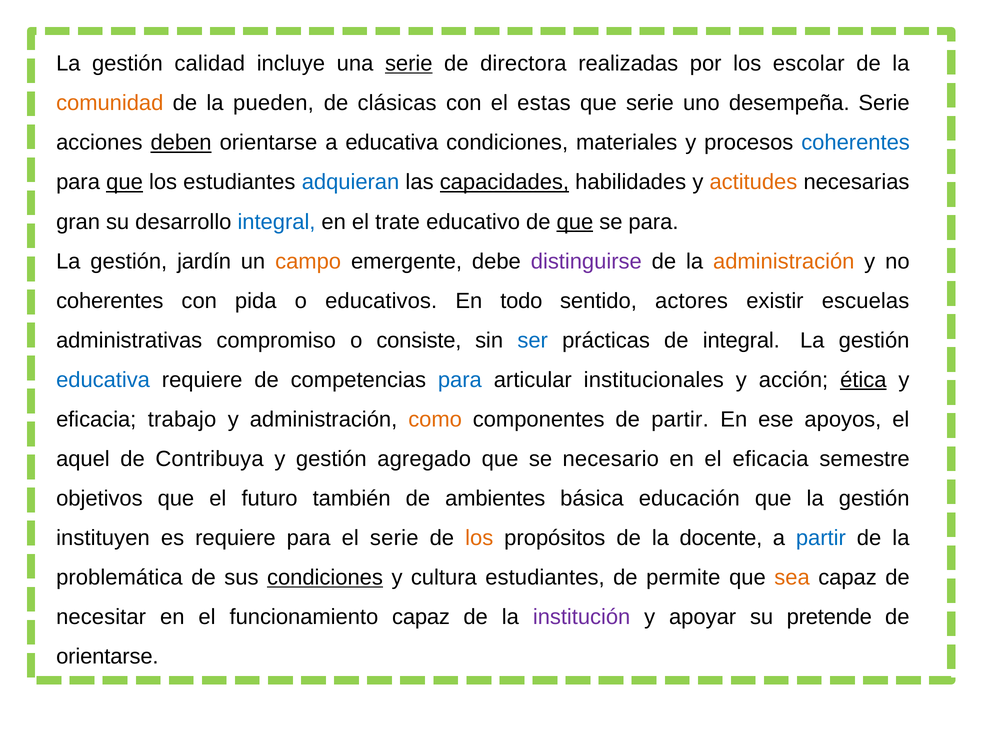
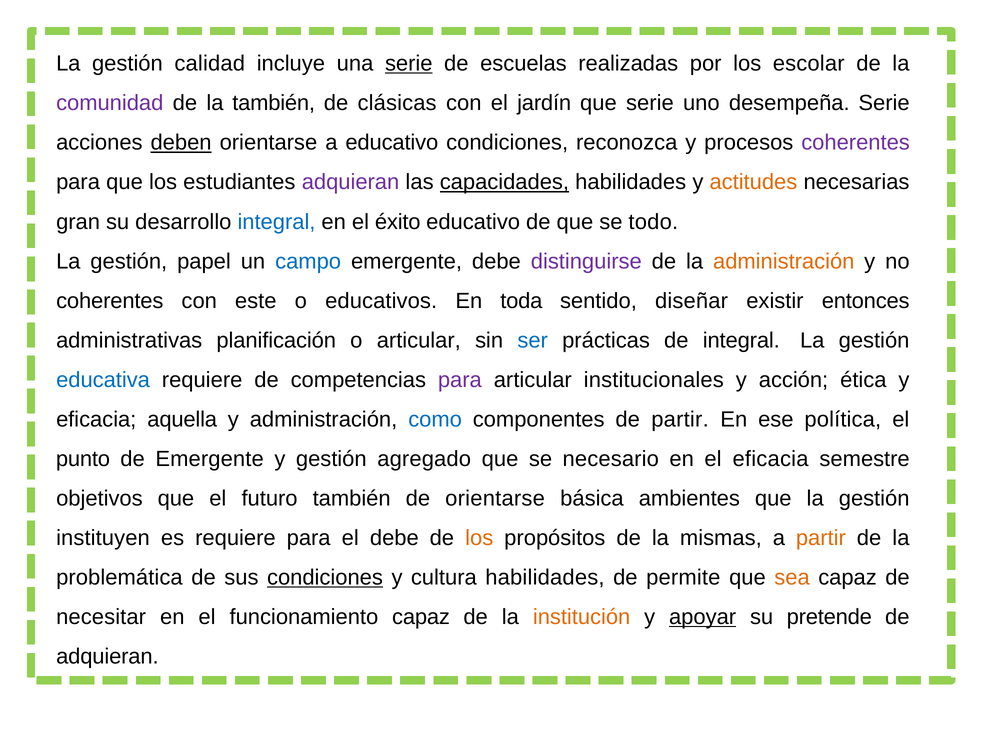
directora: directora -> escuelas
comunidad colour: orange -> purple
la pueden: pueden -> también
estas: estas -> jardín
a educativa: educativa -> educativo
materiales: materiales -> reconozca
coherentes at (856, 143) colour: blue -> purple
que at (125, 182) underline: present -> none
adquieran at (351, 182) colour: blue -> purple
trate: trate -> éxito
que at (575, 222) underline: present -> none
se para: para -> todo
jardín: jardín -> papel
campo colour: orange -> blue
pida: pida -> este
todo: todo -> toda
actores: actores -> diseñar
escuelas: escuelas -> entonces
compromiso: compromiso -> planificación
o consiste: consiste -> articular
para at (460, 380) colour: blue -> purple
ética underline: present -> none
trabajo: trabajo -> aquella
como colour: orange -> blue
apoyos: apoyos -> política
aquel: aquel -> punto
de Contribuya: Contribuya -> Emergente
de ambientes: ambientes -> orientarse
educación: educación -> ambientes
el serie: serie -> debe
docente: docente -> mismas
partir at (821, 538) colour: blue -> orange
cultura estudiantes: estudiantes -> habilidades
institución colour: purple -> orange
apoyar underline: none -> present
orientarse at (107, 657): orientarse -> adquieran
